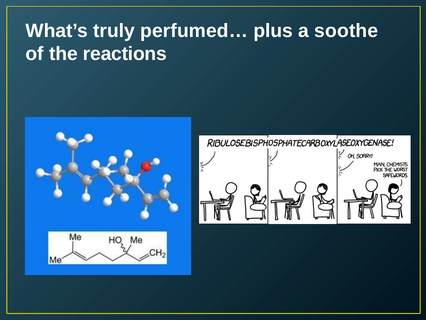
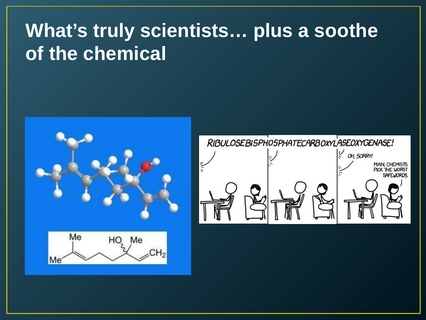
perfumed…: perfumed… -> scientists…
reactions: reactions -> chemical
